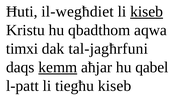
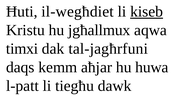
qbadthom: qbadthom -> jgħallmux
kemm underline: present -> none
qabel: qabel -> huwa
tiegħu kiseb: kiseb -> dawk
